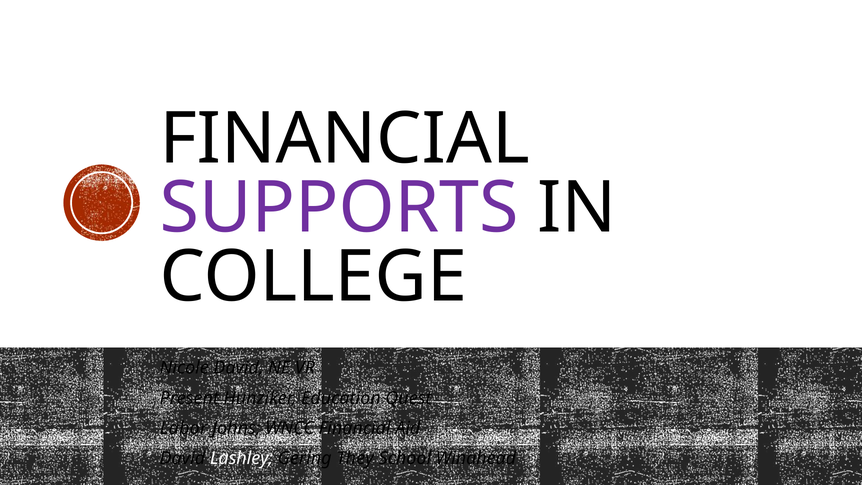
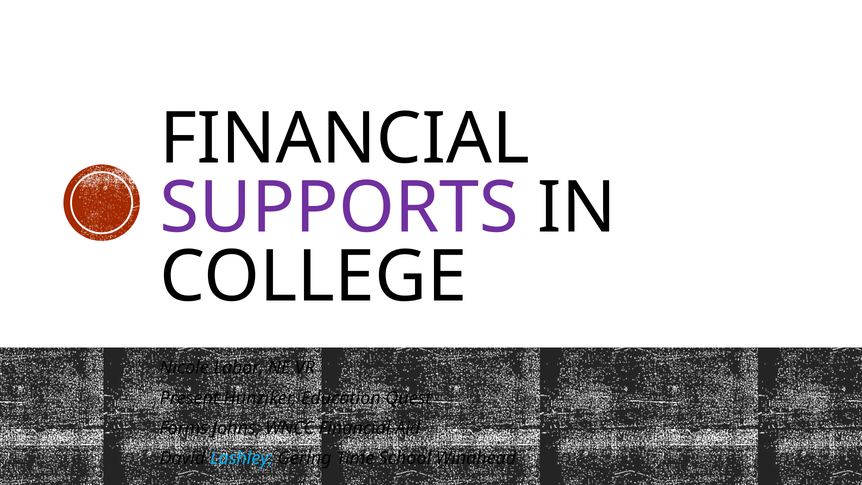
Nicole David: David -> Labor
Labor: Labor -> Forms
Lashley colour: white -> light blue
They: They -> Time
